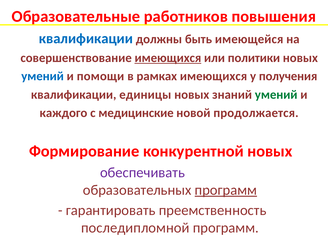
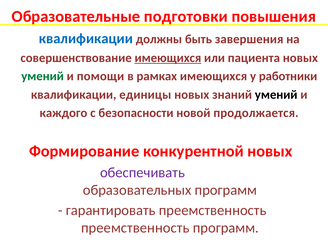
работников: работников -> подготовки
имеющейся: имеющейся -> завершения
политики: политики -> пациента
умений at (43, 76) colour: blue -> green
получения: получения -> работники
умений at (276, 95) colour: green -> black
медицинские: медицинские -> безопасности
программ at (226, 190) underline: present -> none
последипломной at (135, 228): последипломной -> преемственность
